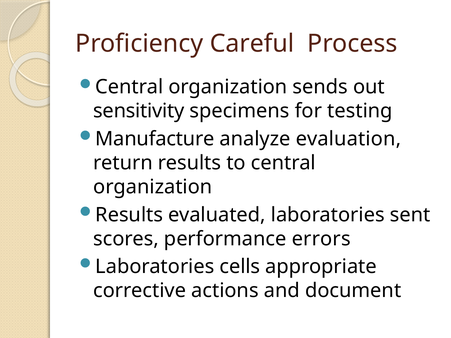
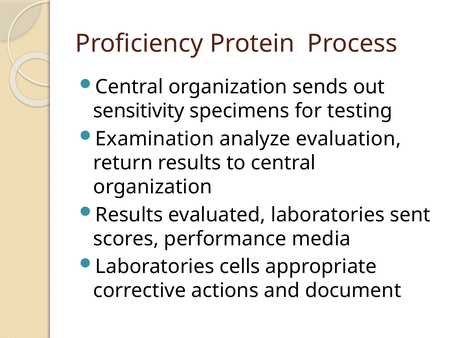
Careful: Careful -> Protein
Manufacture: Manufacture -> Examination
errors: errors -> media
